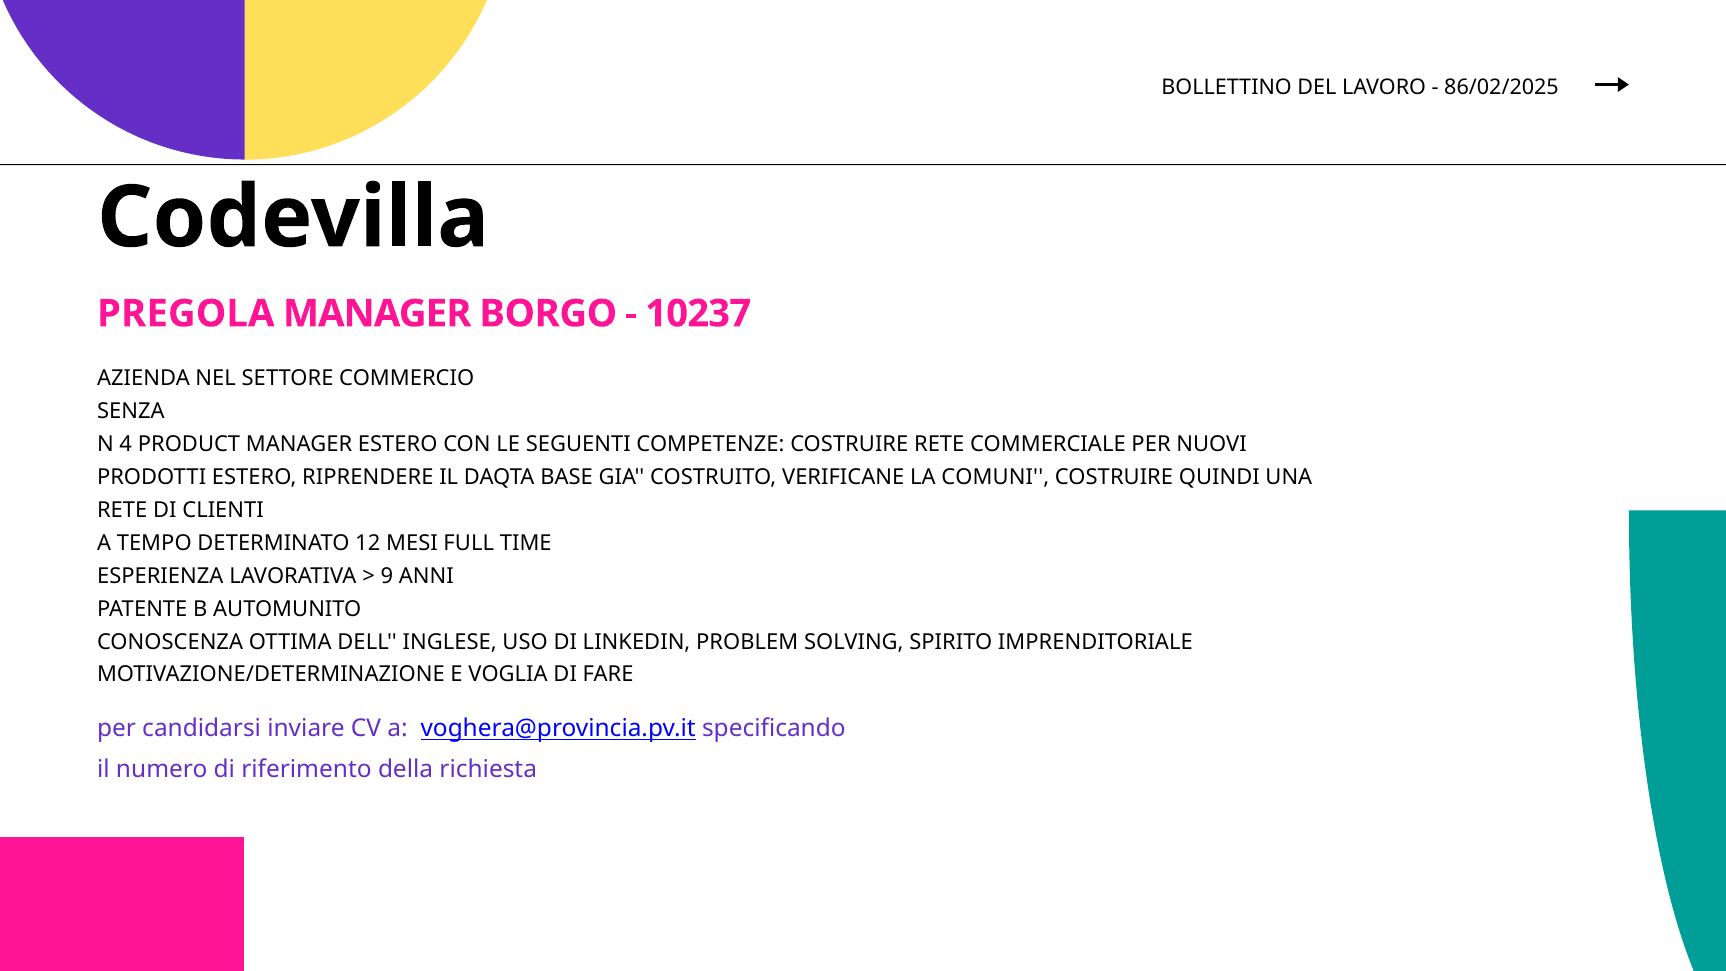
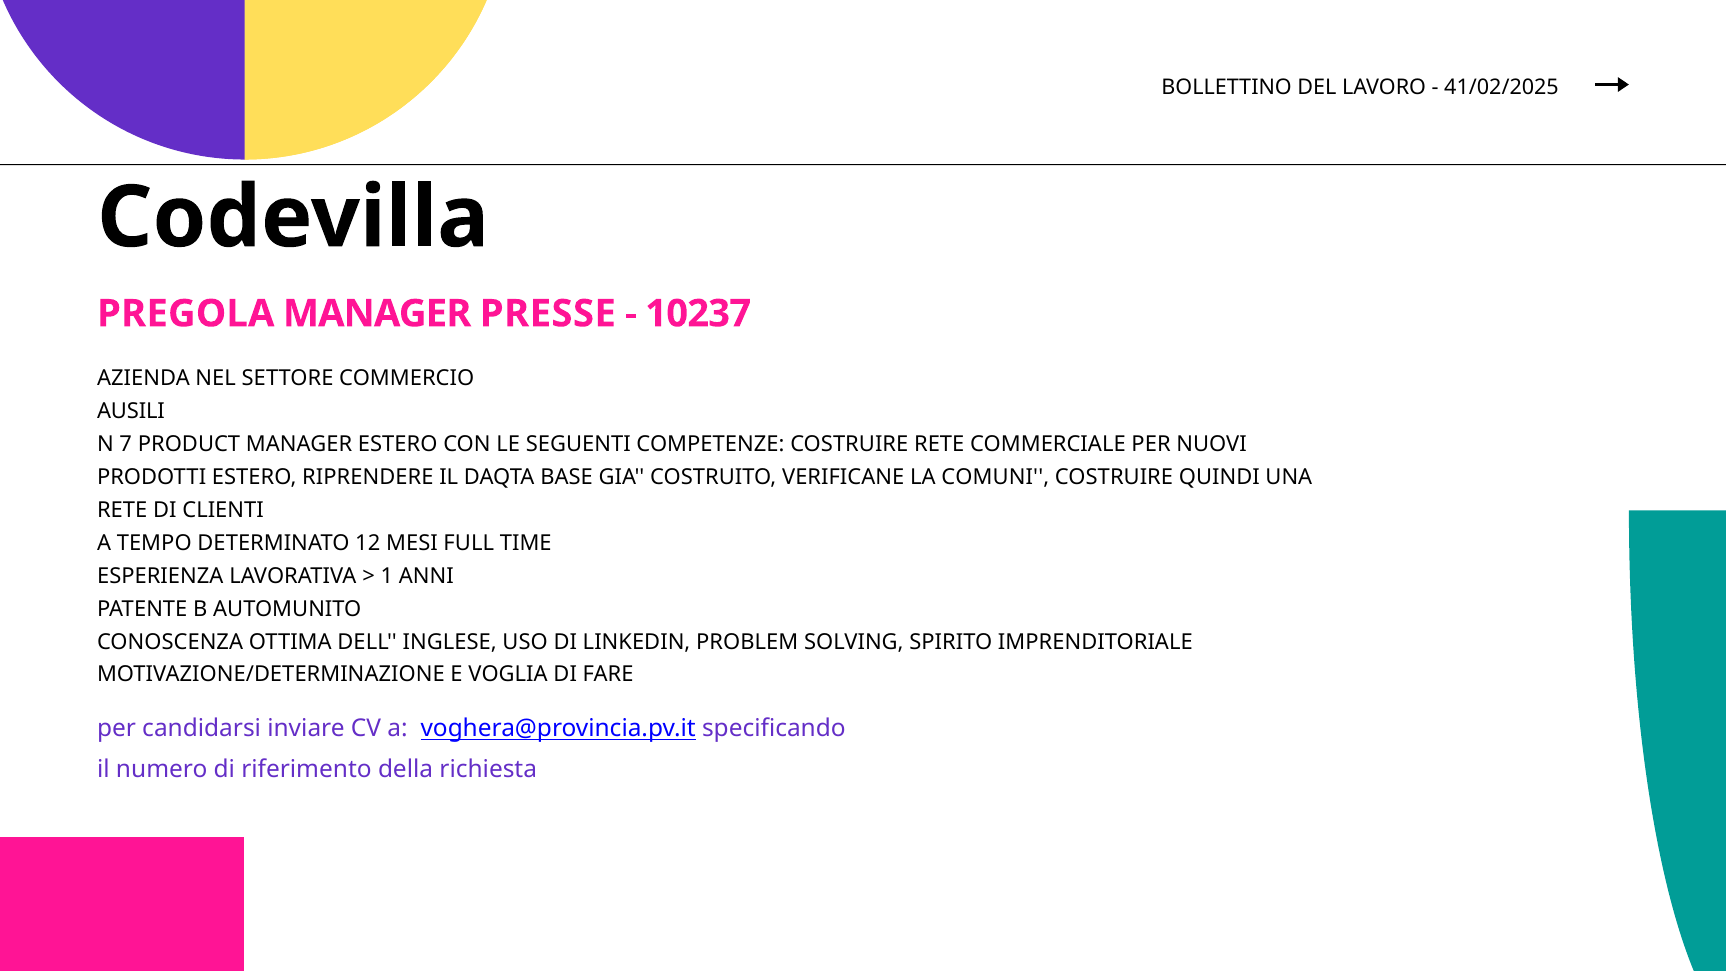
86/02/2025: 86/02/2025 -> 41/02/2025
BORGO: BORGO -> PRESSE
SENZA: SENZA -> AUSILI
4: 4 -> 7
9: 9 -> 1
